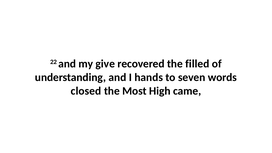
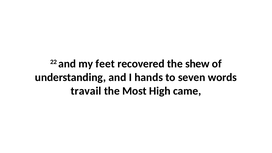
give: give -> feet
filled: filled -> shew
closed: closed -> travail
